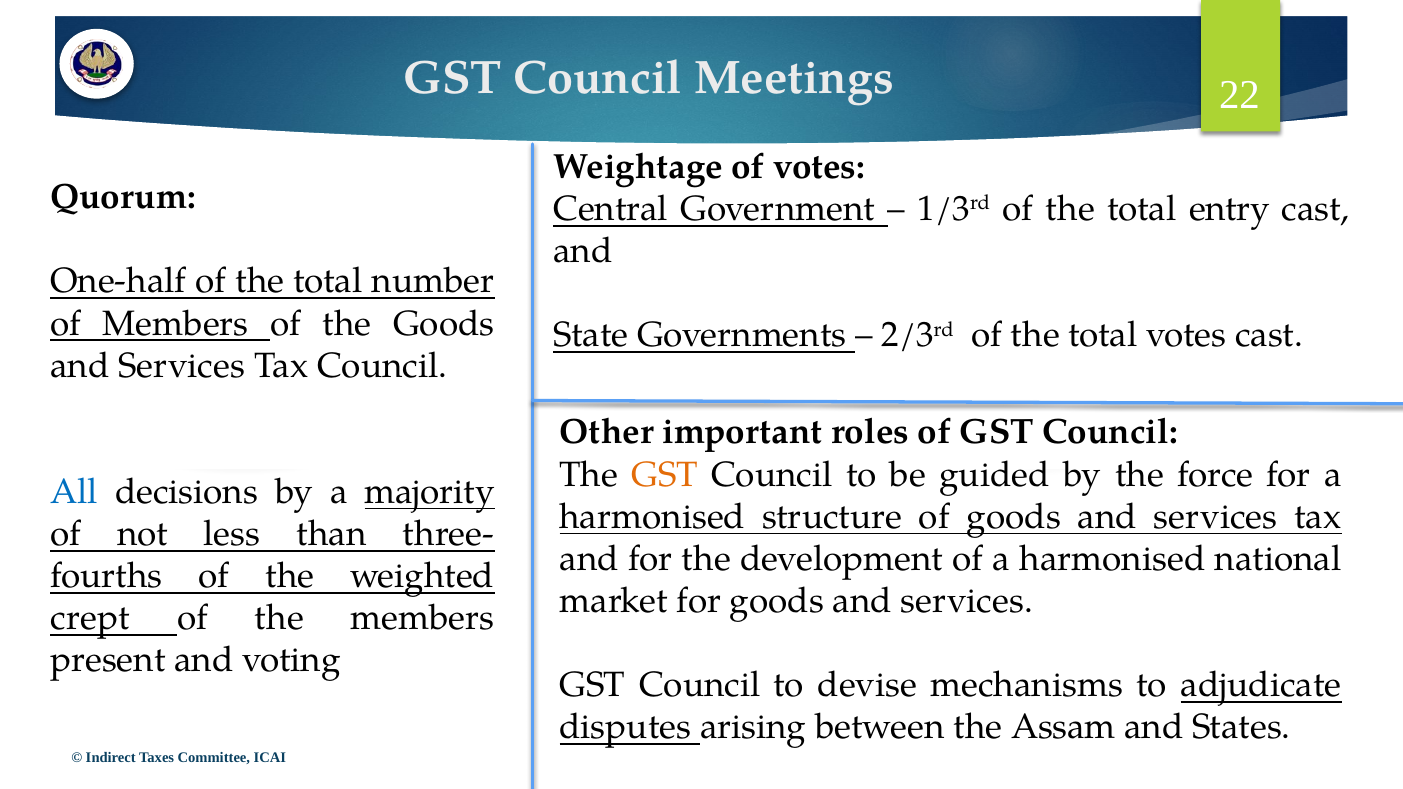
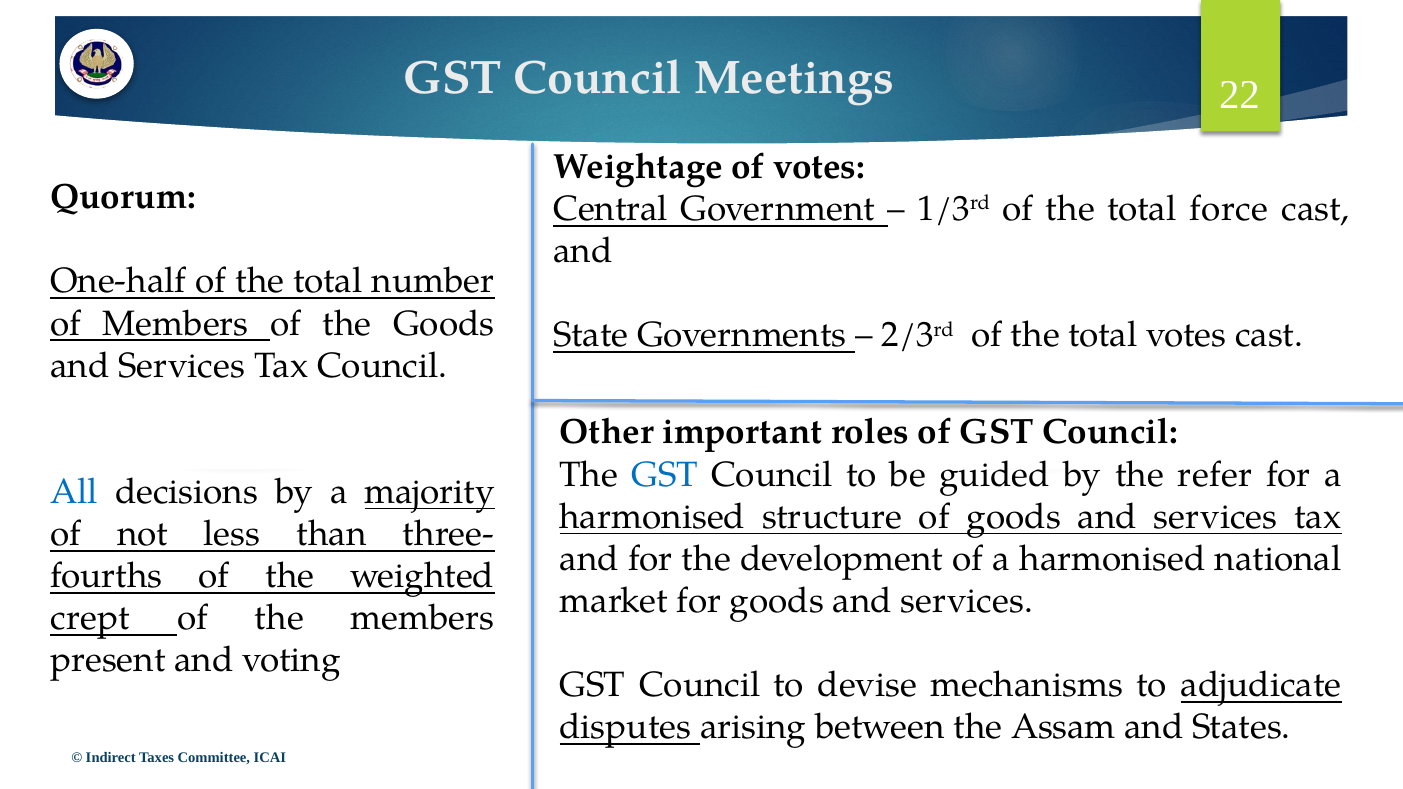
entry: entry -> force
GST at (665, 475) colour: orange -> blue
force: force -> refer
